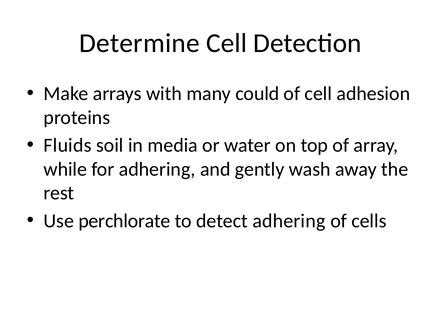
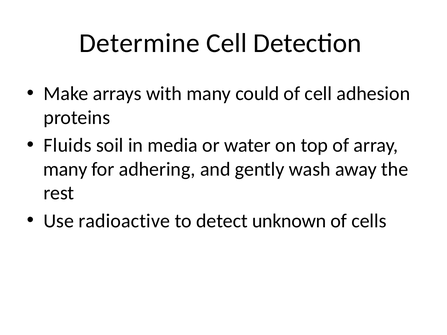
while at (65, 169): while -> many
perchlorate: perchlorate -> radioactive
detect adhering: adhering -> unknown
